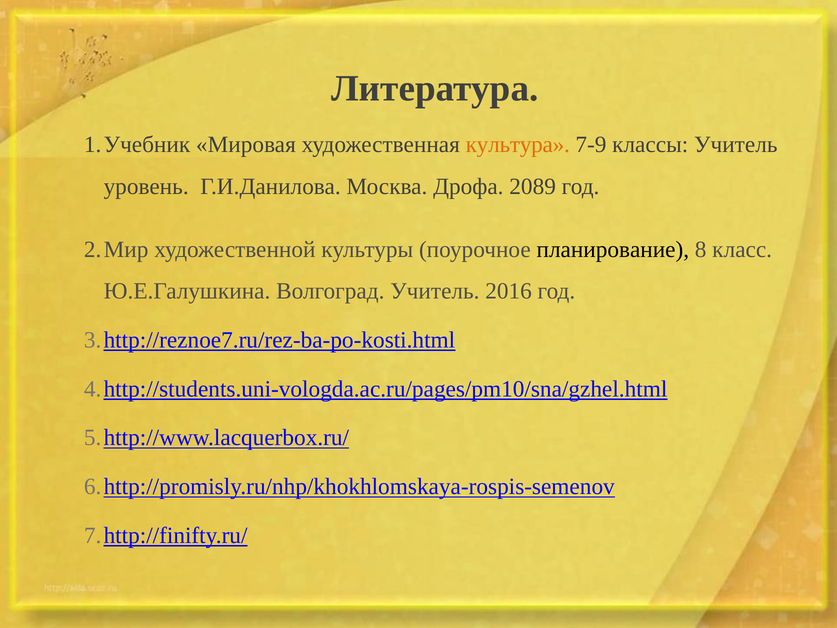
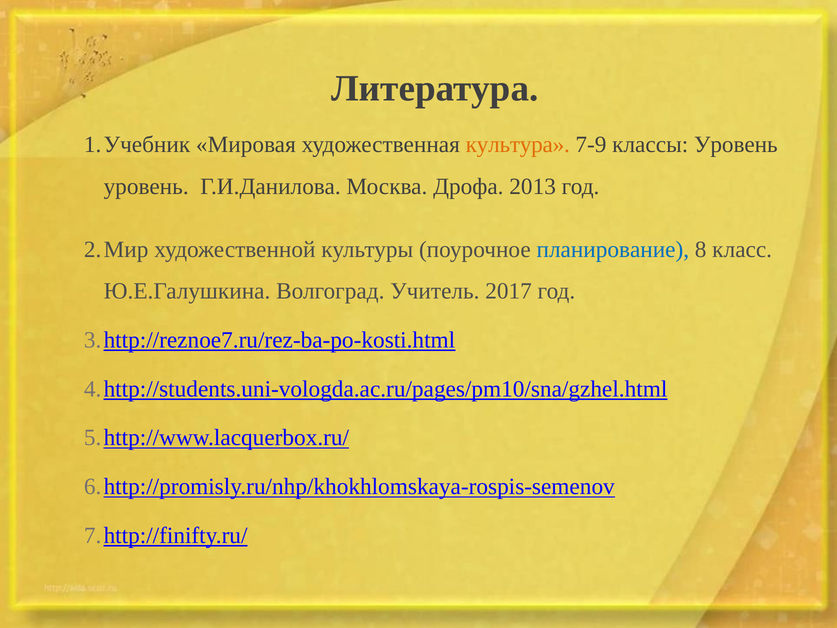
классы Учитель: Учитель -> Уровень
2089: 2089 -> 2013
планирование colour: black -> blue
2016: 2016 -> 2017
